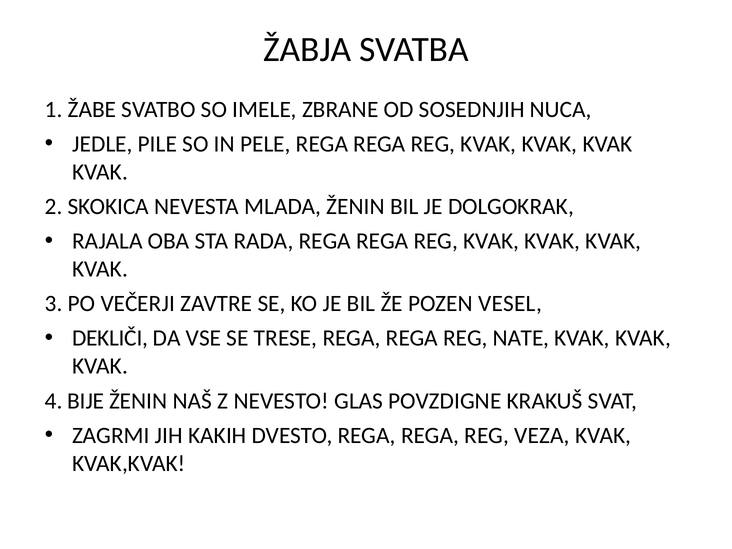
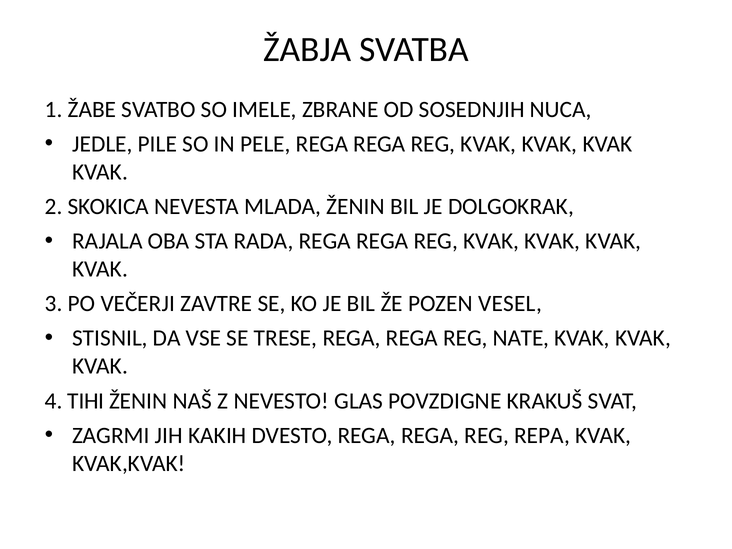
DEKLIČI: DEKLIČI -> STISNIL
BIJE: BIJE -> TIHI
VEZA: VEZA -> REPA
